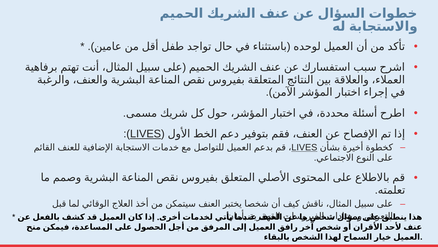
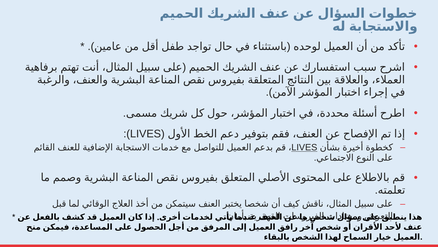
LIVES at (146, 133) underline: present -> none
